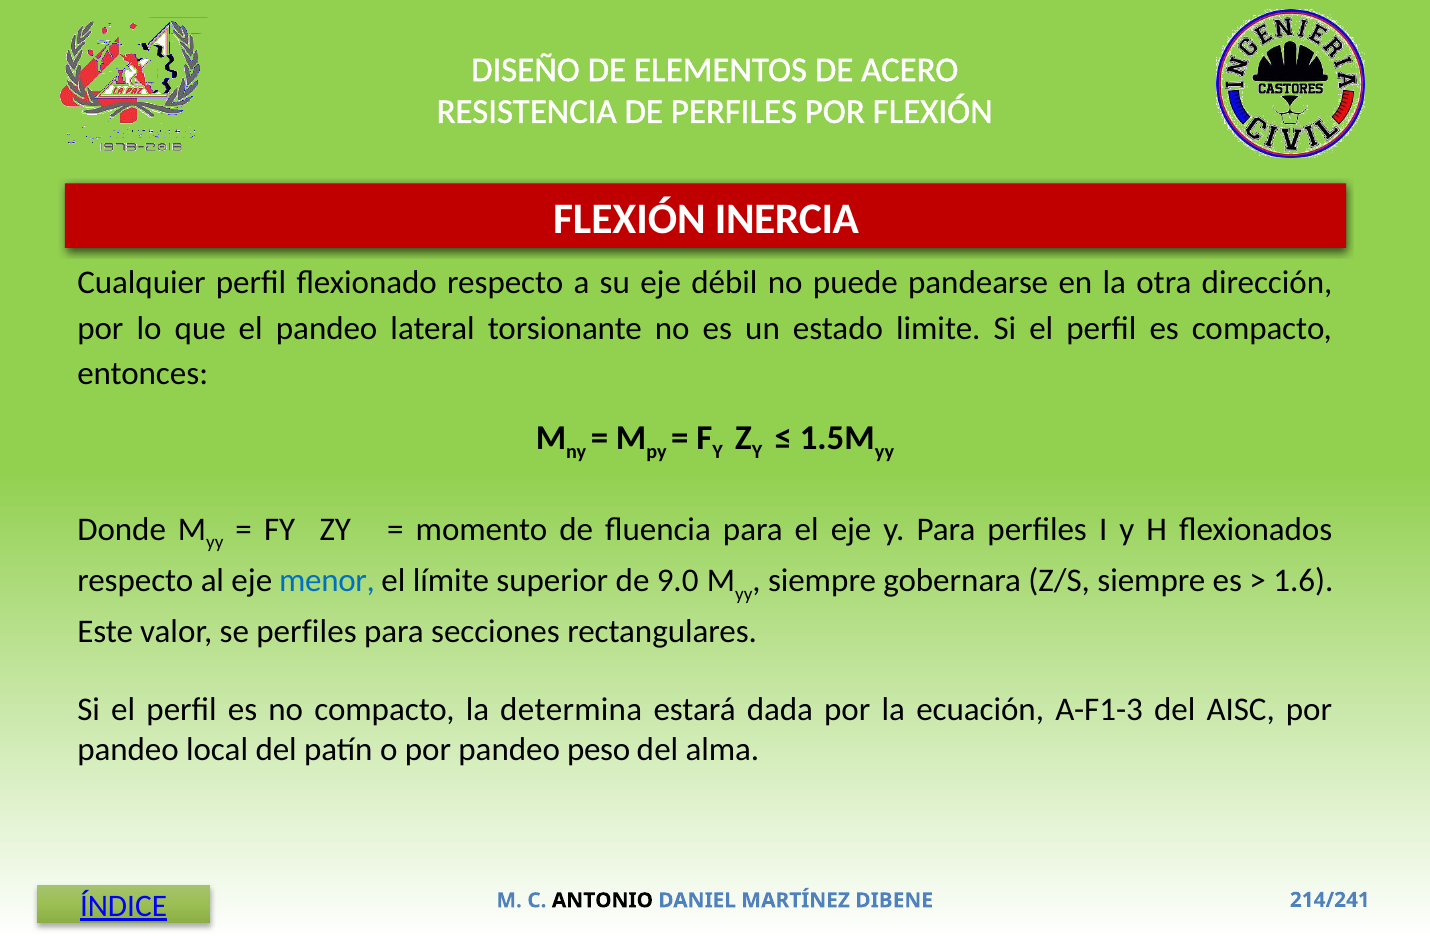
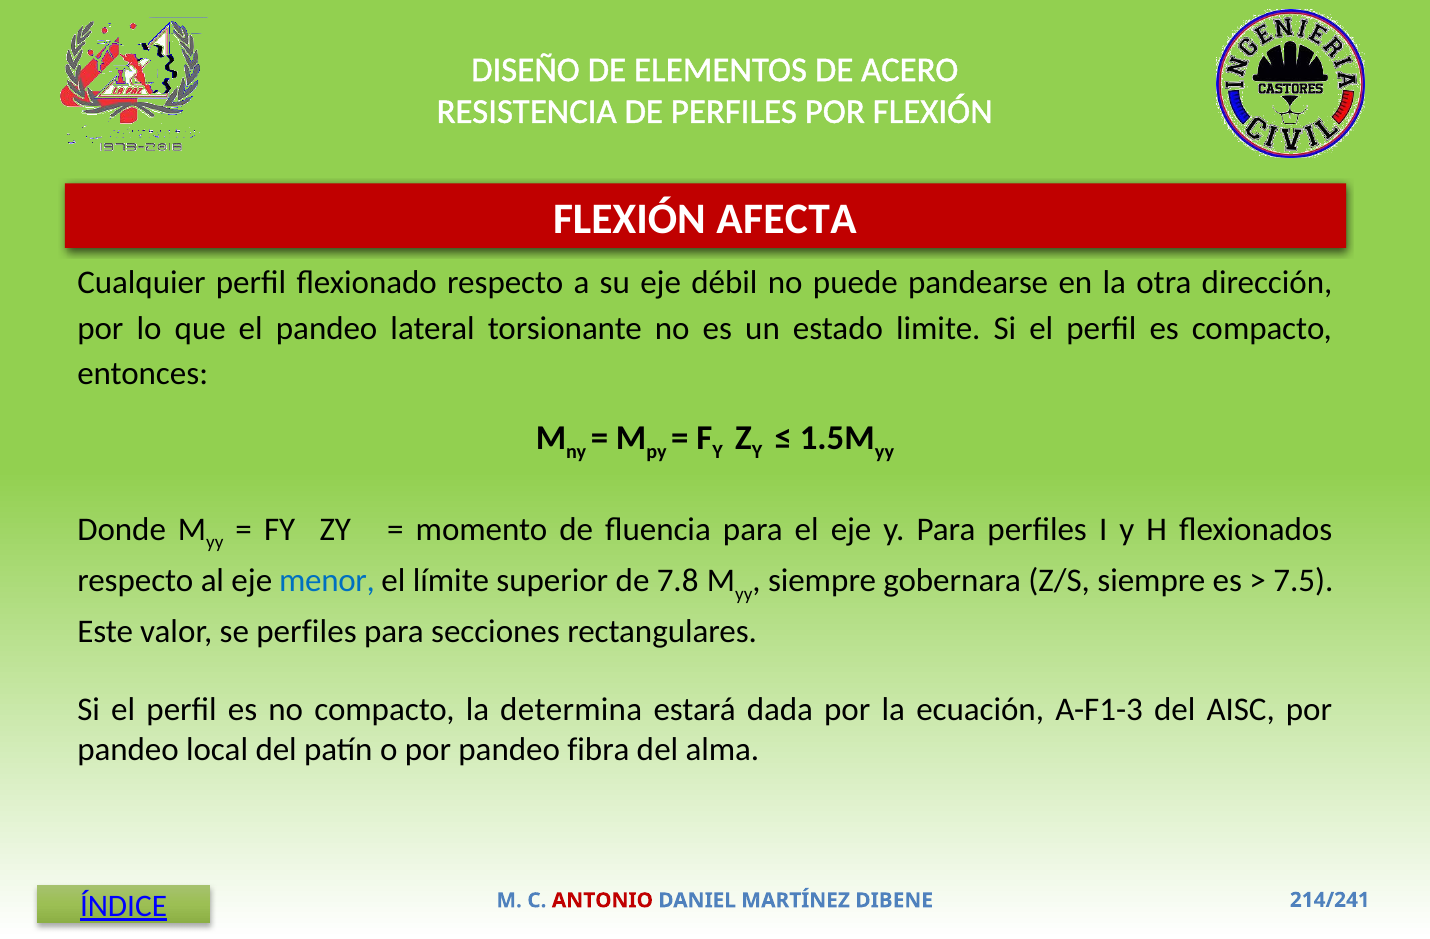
INERCIA: INERCIA -> AFECTA
9.0: 9.0 -> 7.8
1.6: 1.6 -> 7.5
peso: peso -> fibra
ANTONIO colour: black -> red
